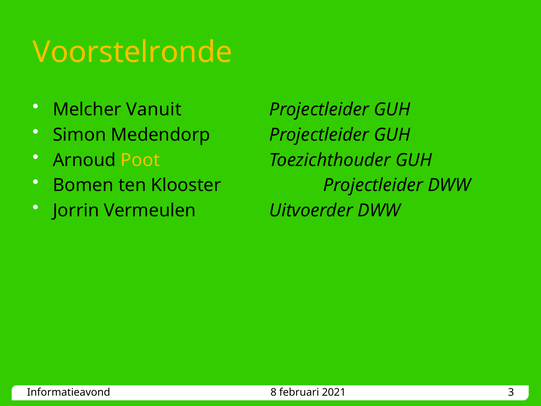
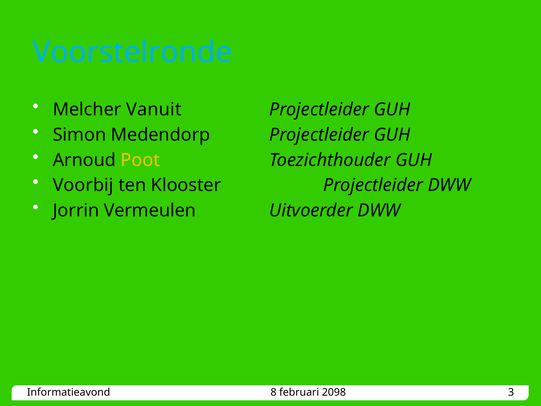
Voorstelronde colour: yellow -> light blue
Bomen: Bomen -> Voorbij
2021: 2021 -> 2098
